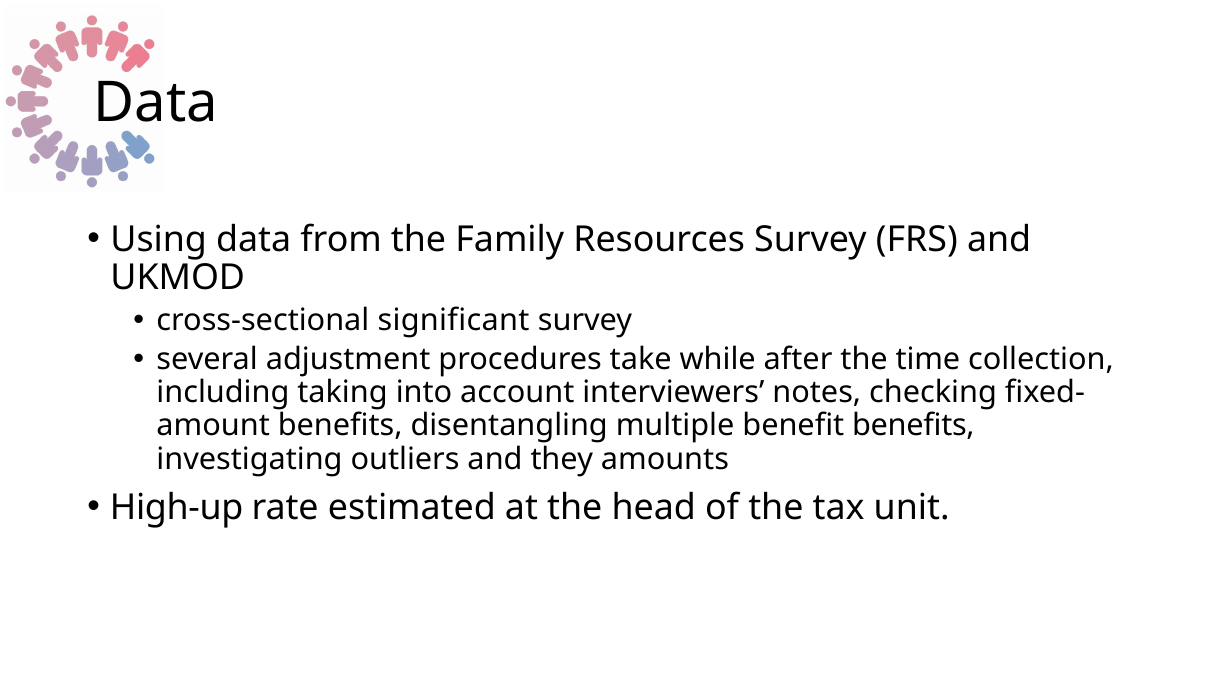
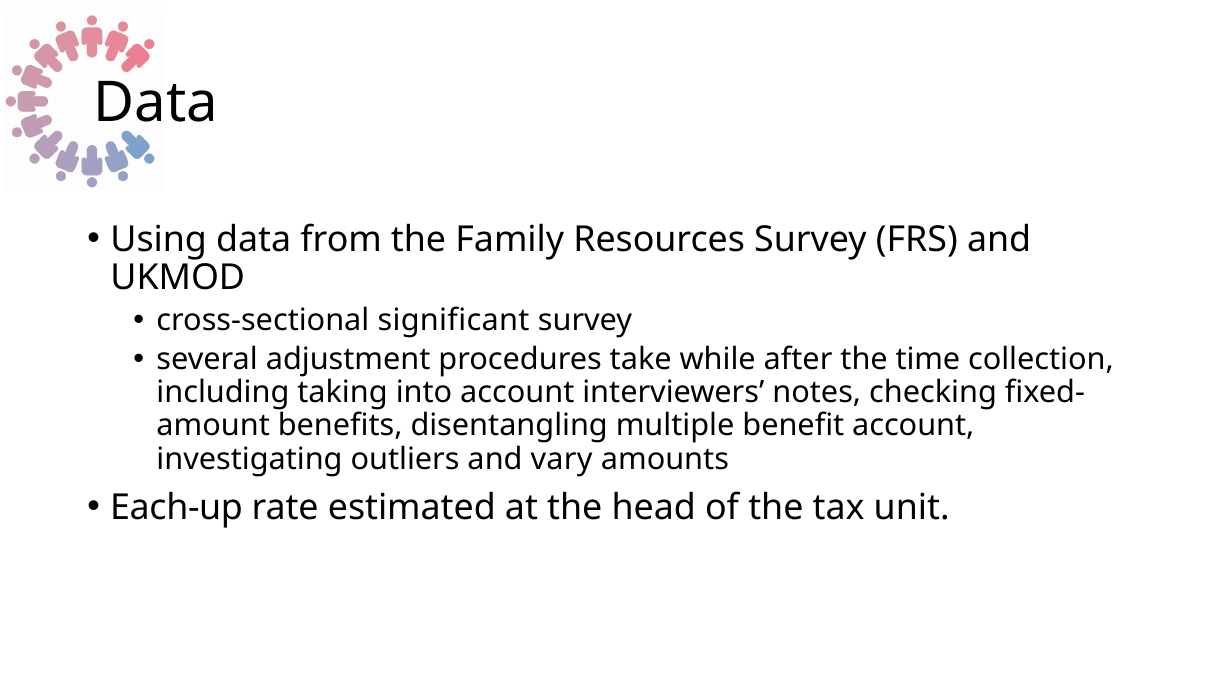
benefit benefits: benefits -> account
they: they -> vary
High-up: High-up -> Each-up
